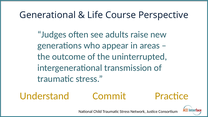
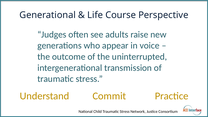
areas: areas -> voice
